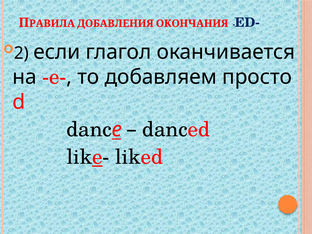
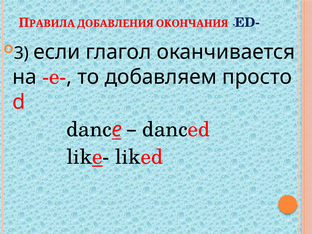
2: 2 -> 3
